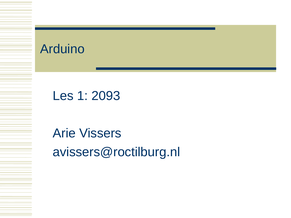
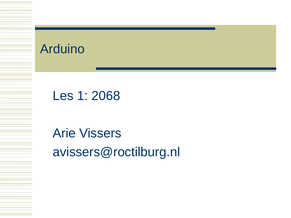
2093: 2093 -> 2068
